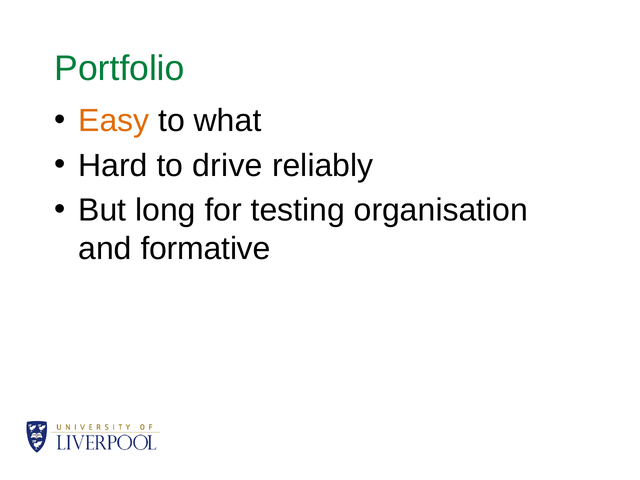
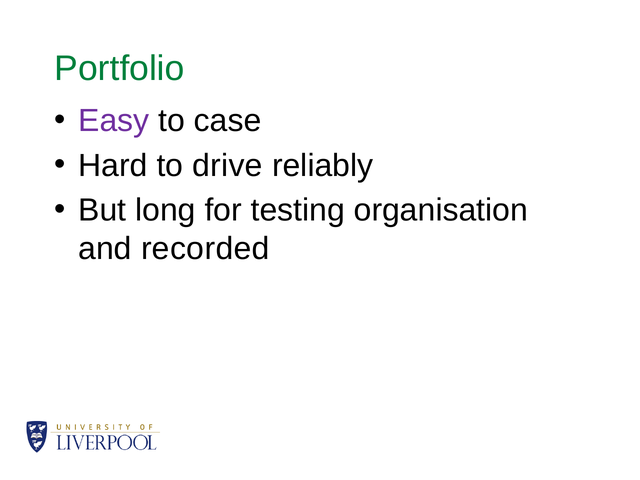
Easy colour: orange -> purple
what: what -> case
formative: formative -> recorded
